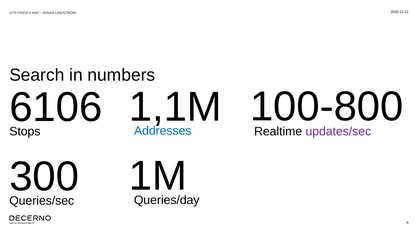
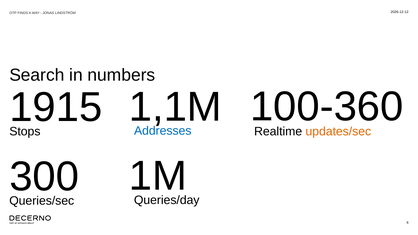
6106: 6106 -> 1915
100-800: 100-800 -> 100-360
updates/sec colour: purple -> orange
